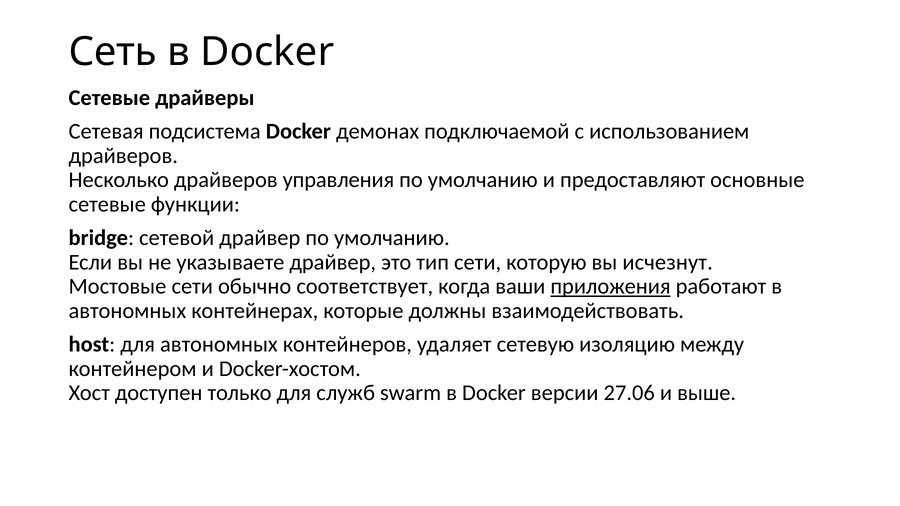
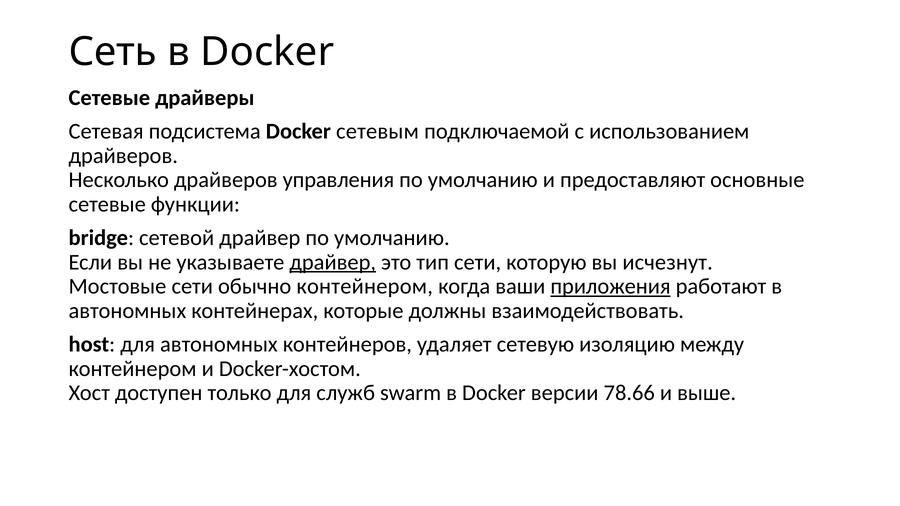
демонах: демонах -> сетевым
драйвер at (333, 262) underline: none -> present
обычно соответствует: соответствует -> контейнером
27.06: 27.06 -> 78.66
